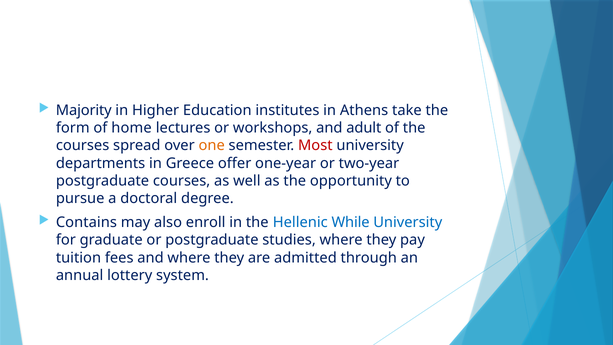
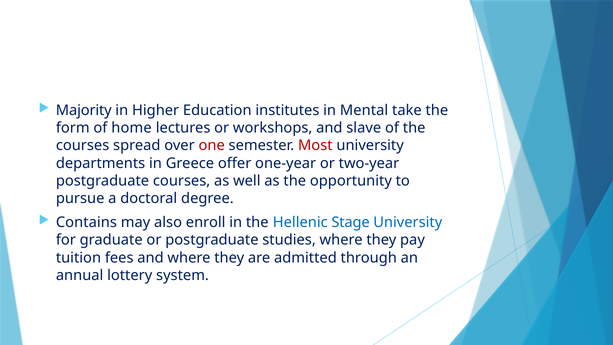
Athens: Athens -> Mental
adult: adult -> slave
one colour: orange -> red
While: While -> Stage
